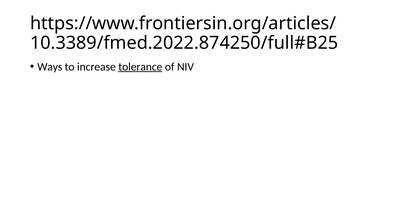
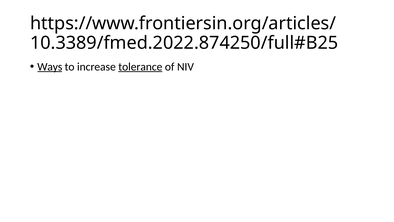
Ways underline: none -> present
